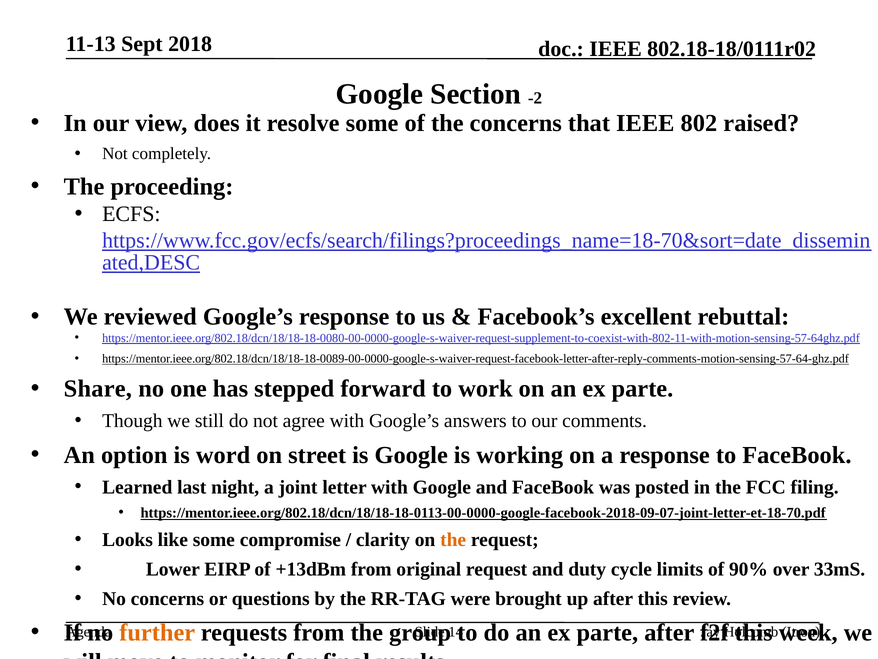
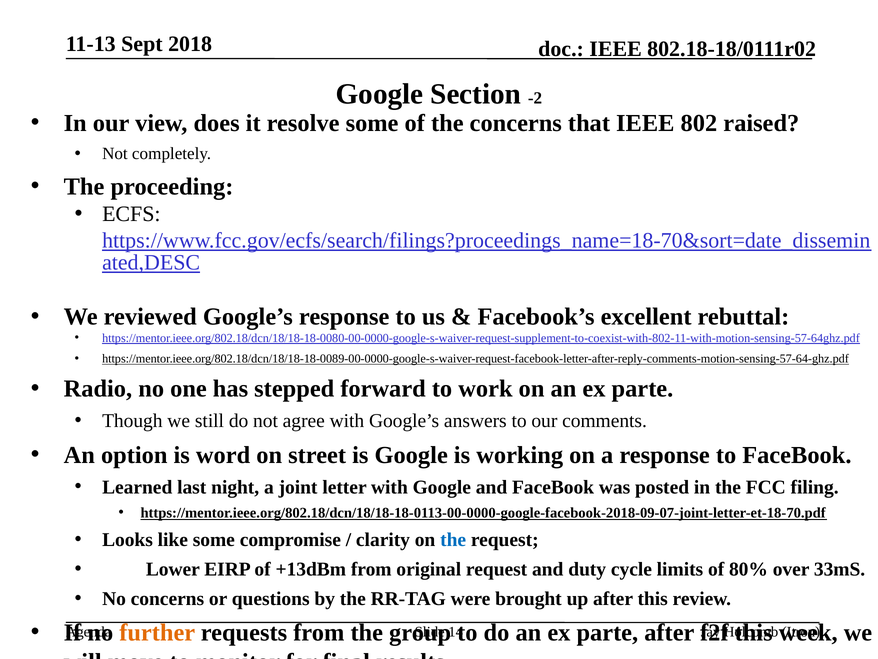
Share: Share -> Radio
the at (453, 539) colour: orange -> blue
90%: 90% -> 80%
